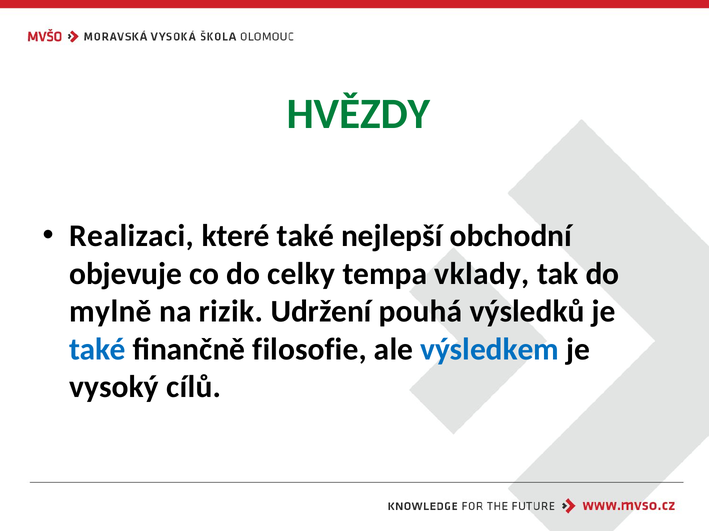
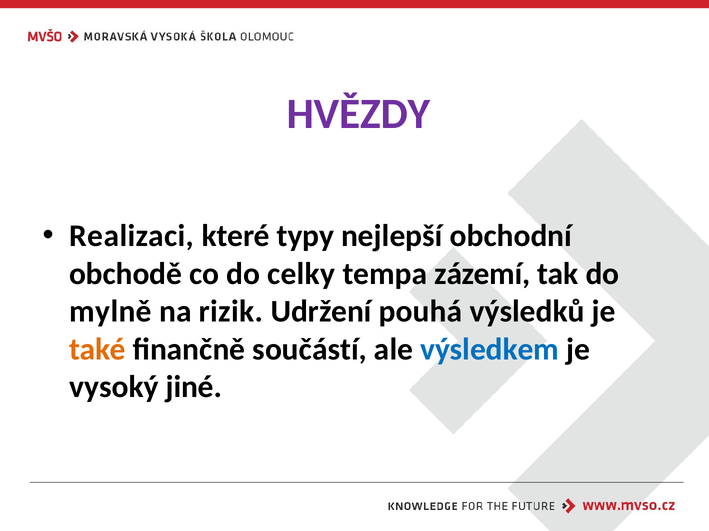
HVĚZDY colour: green -> purple
které také: také -> typy
objevuje: objevuje -> obchodě
vklady: vklady -> zázemí
také at (97, 350) colour: blue -> orange
filosofie: filosofie -> součástí
cílů: cílů -> jiné
